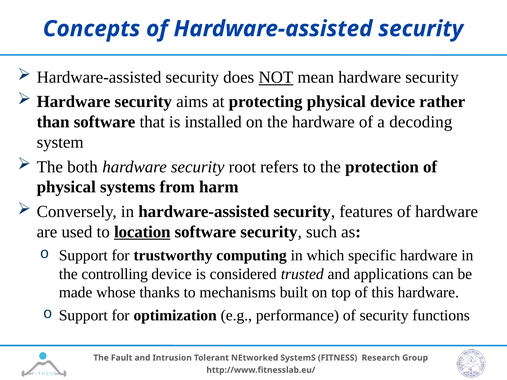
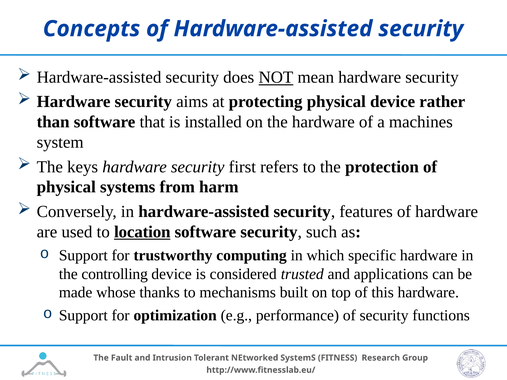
decoding: decoding -> machines
both: both -> keys
root: root -> first
